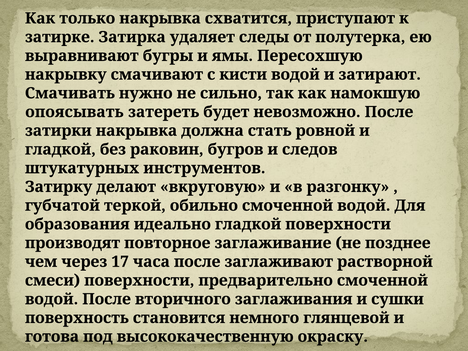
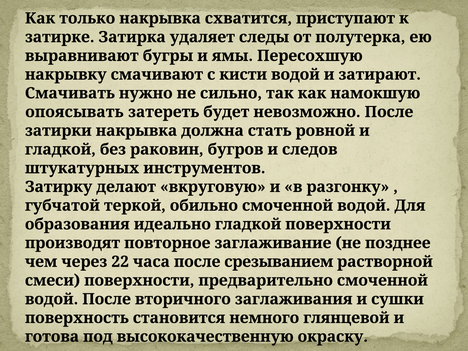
17: 17 -> 22
заглаживают: заглаживают -> срезыванием
